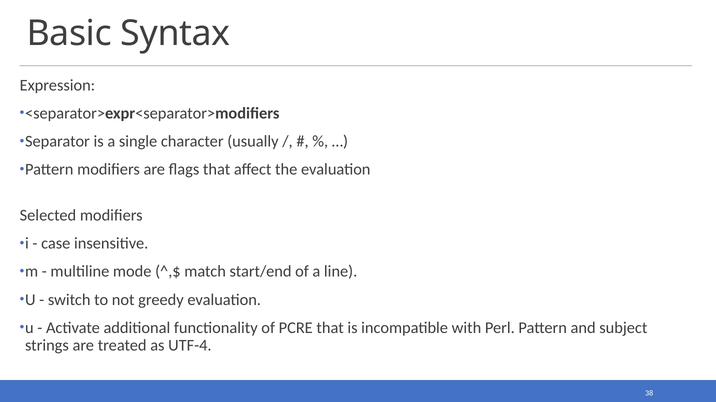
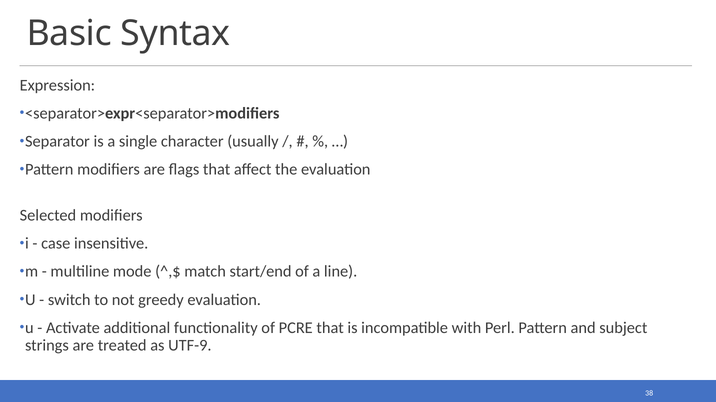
UTF-4: UTF-4 -> UTF-9
